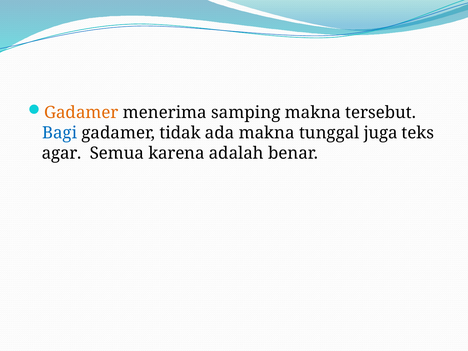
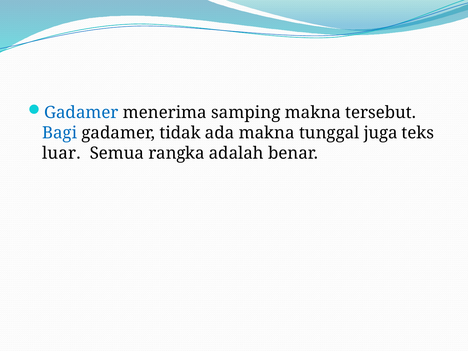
Gadamer at (81, 113) colour: orange -> blue
agar: agar -> luar
karena: karena -> rangka
